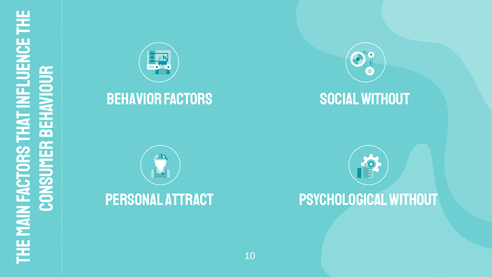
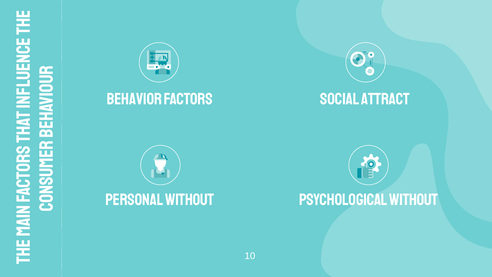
Social without: without -> attract
Personal attract: attract -> without
